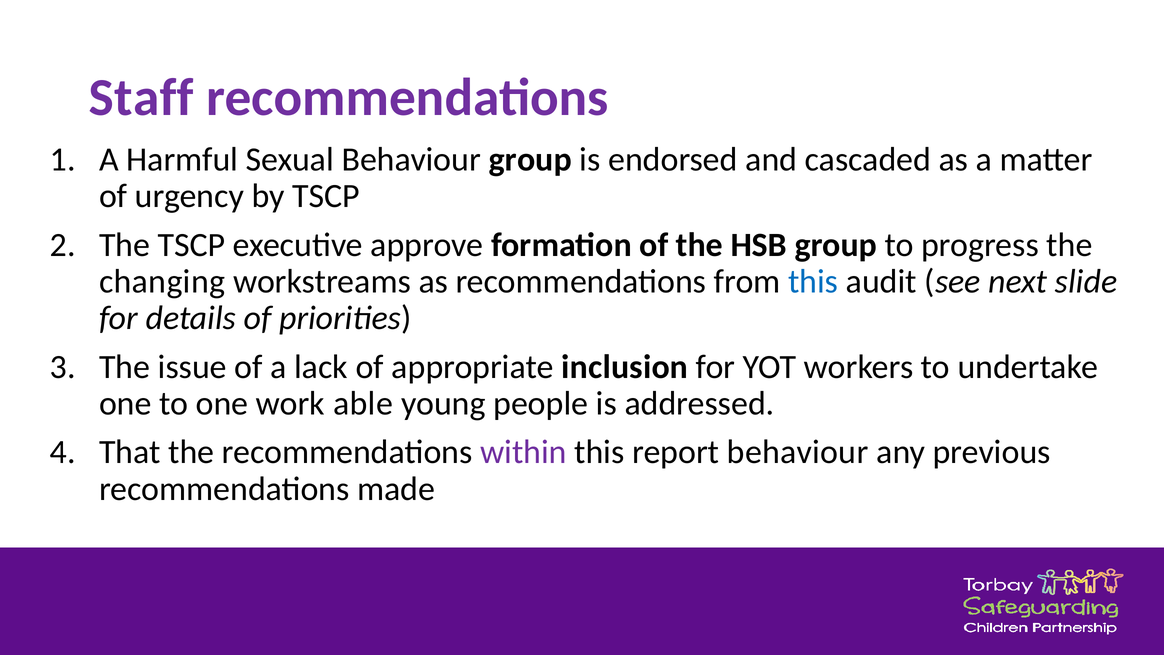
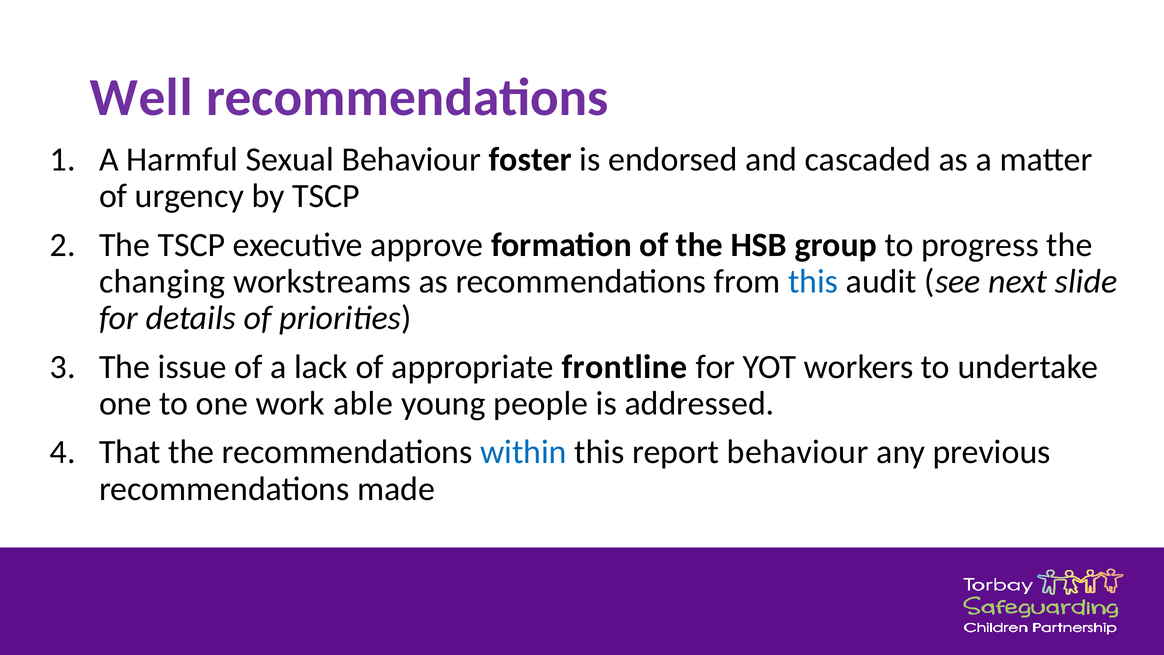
Staff: Staff -> Well
Behaviour group: group -> foster
inclusion: inclusion -> frontline
within colour: purple -> blue
